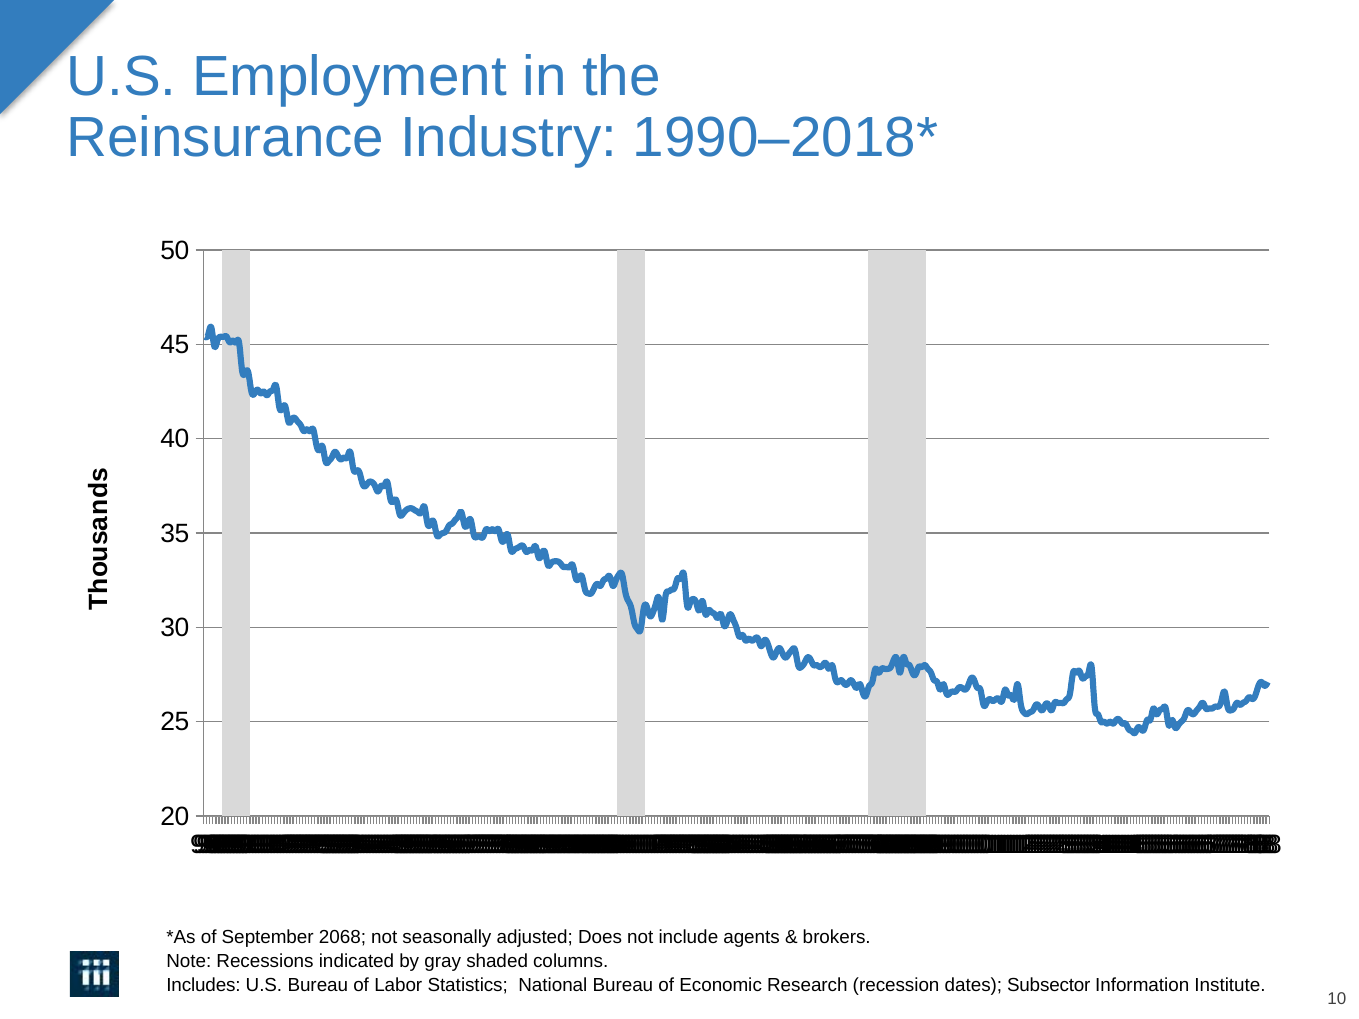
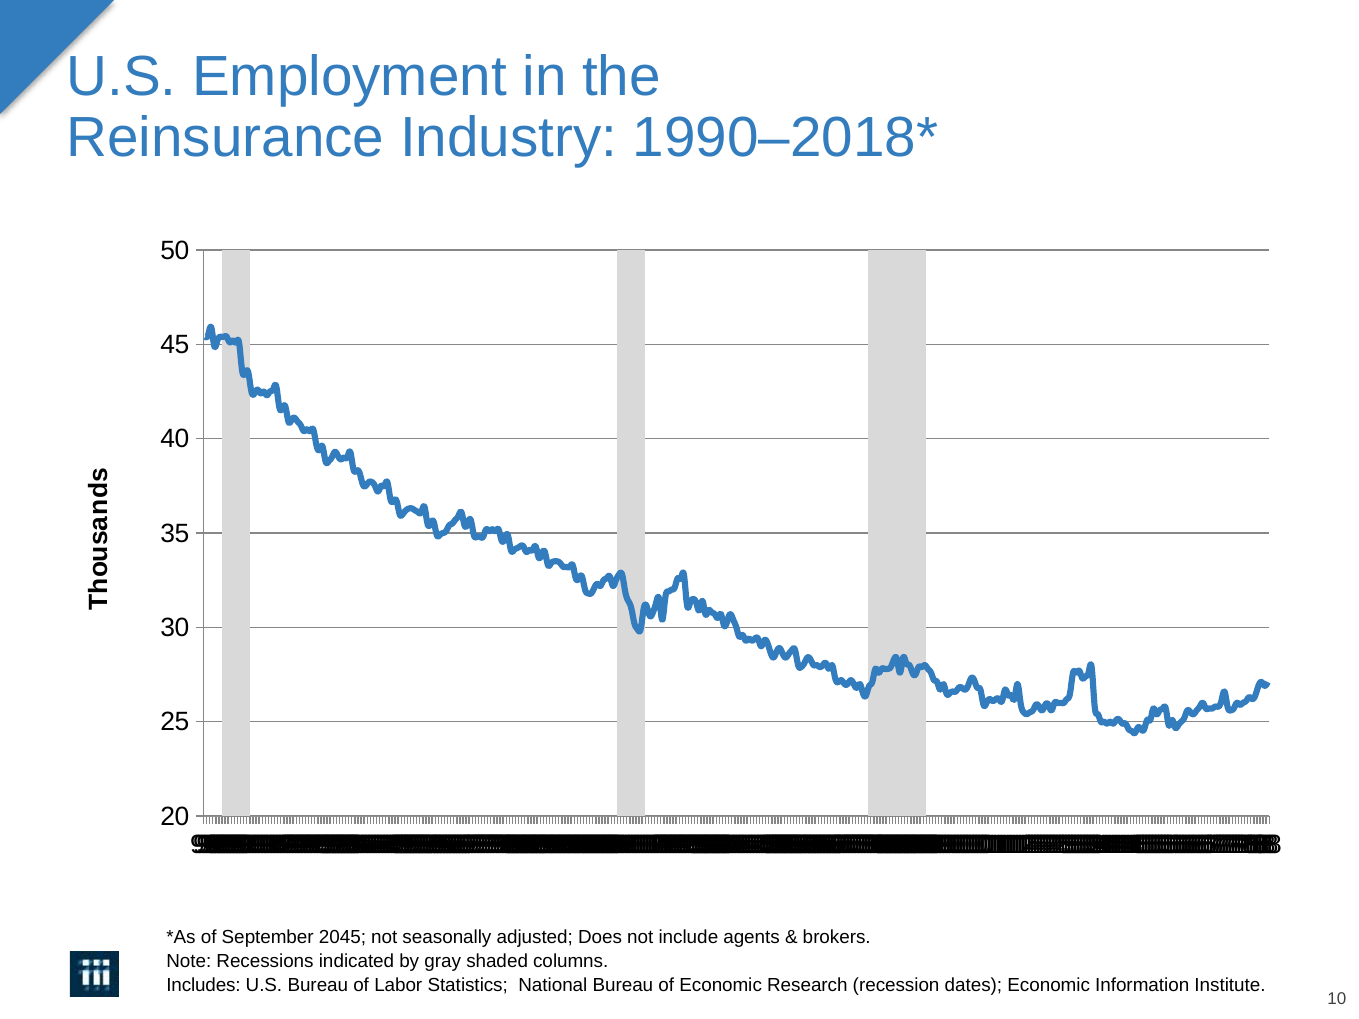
2068: 2068 -> 2045
dates Subsector: Subsector -> Economic
